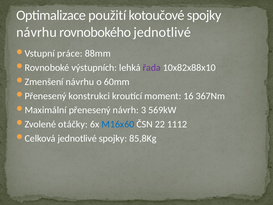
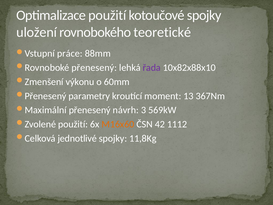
návrhu at (37, 32): návrhu -> uložení
rovnobokého jednotlivé: jednotlivé -> teoretické
výstupních at (94, 68): výstupních -> přenesený
návrhu at (80, 82): návrhu -> výkonu
konstrukci: konstrukci -> parametry
16: 16 -> 13
otáčky at (73, 124): otáčky -> použití
M16x60 colour: blue -> orange
22: 22 -> 42
85,8Kg: 85,8Kg -> 11,8Kg
